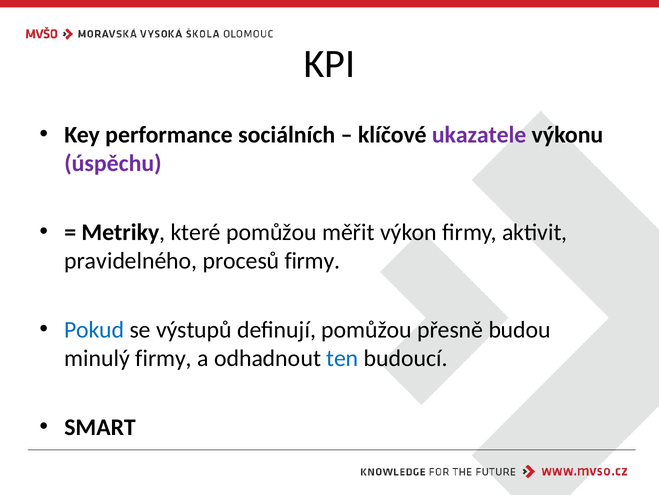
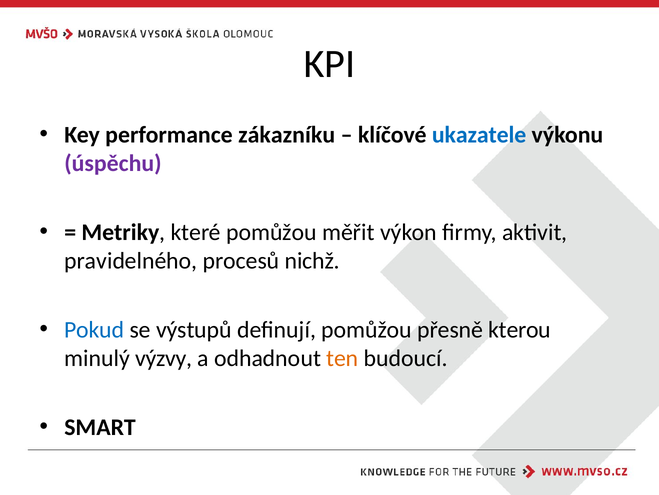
sociálních: sociálních -> zákazníku
ukazatele colour: purple -> blue
procesů firmy: firmy -> nichž
budou: budou -> kterou
minulý firmy: firmy -> výzvy
ten colour: blue -> orange
